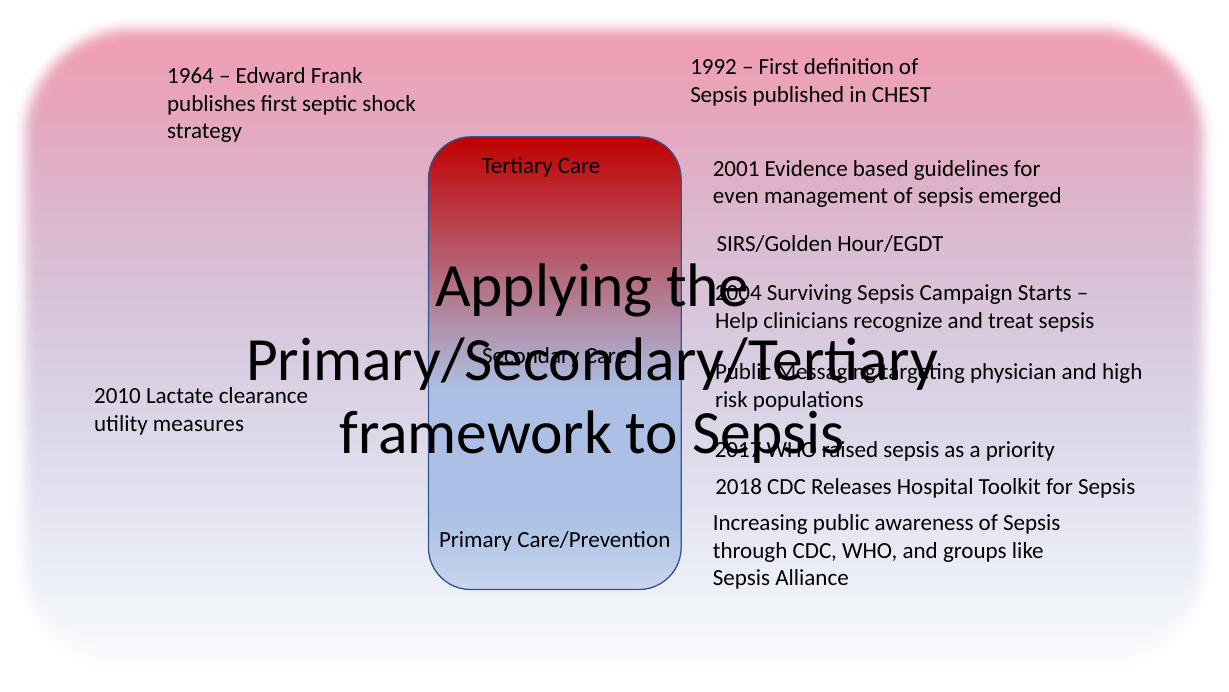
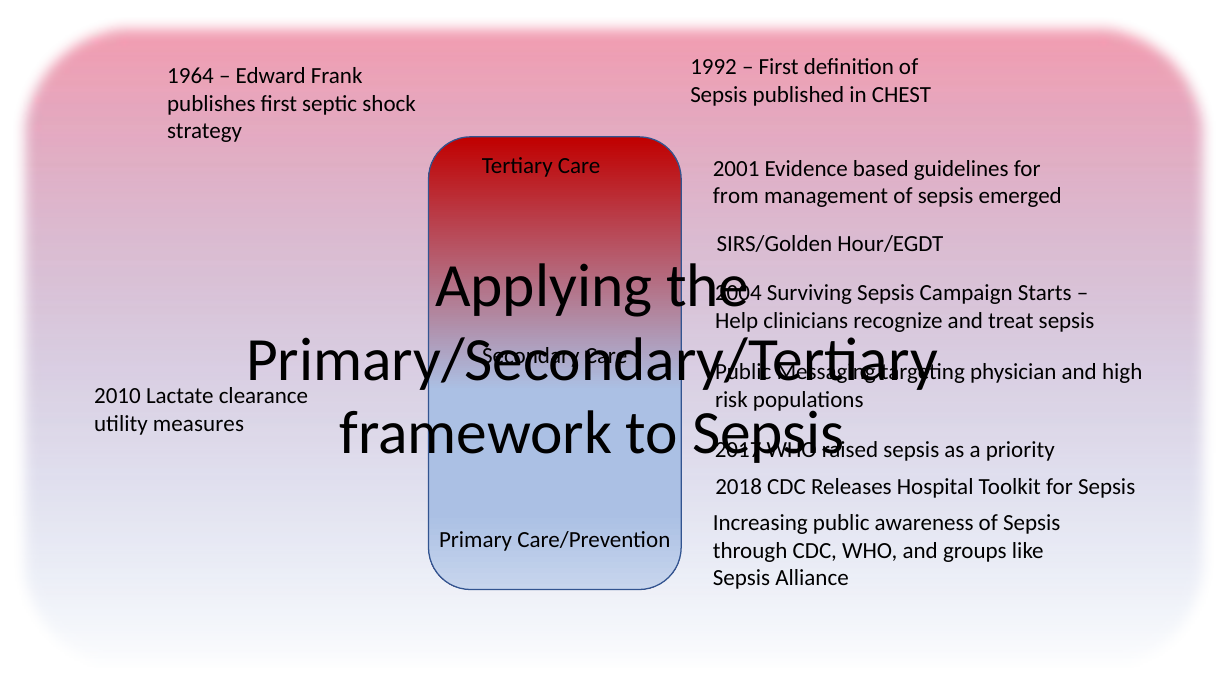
even: even -> from
